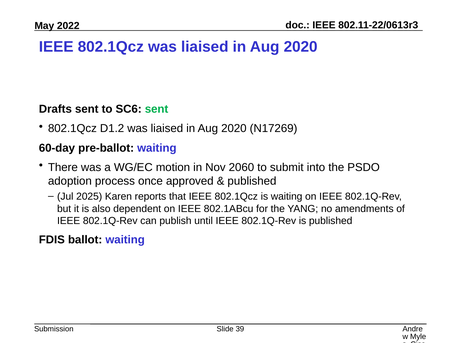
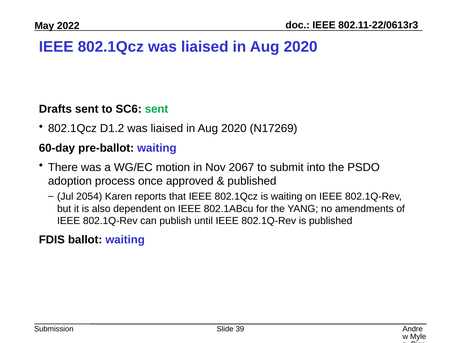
2060: 2060 -> 2067
2025: 2025 -> 2054
